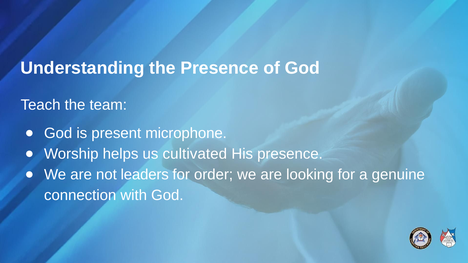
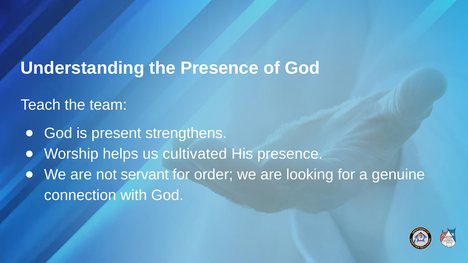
microphone: microphone -> strengthens
leaders: leaders -> servant
